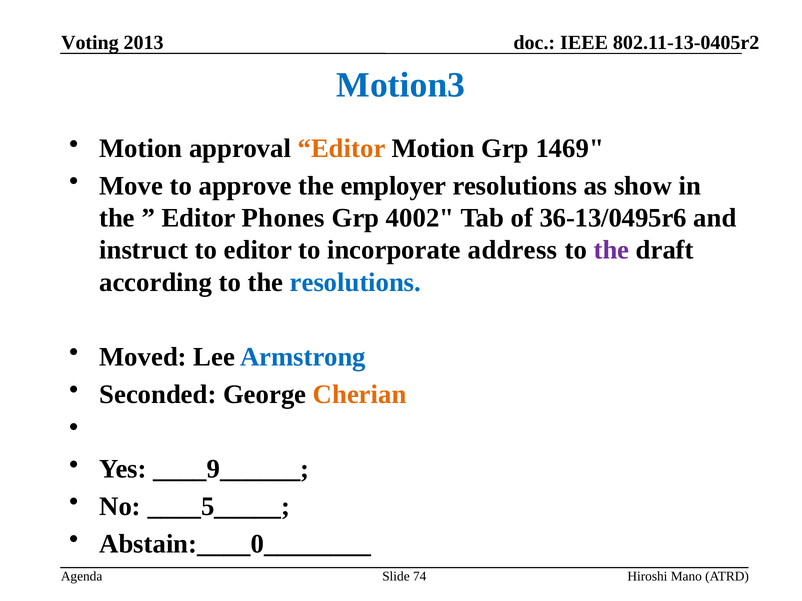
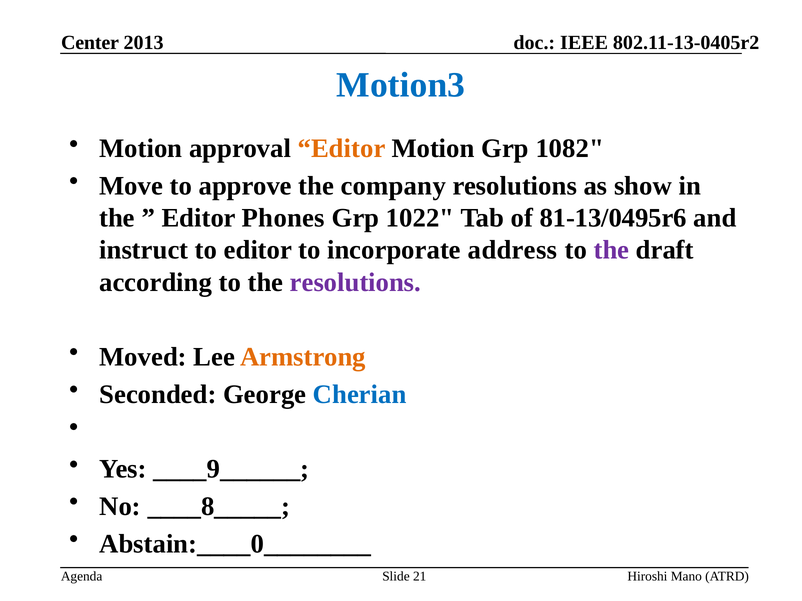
Voting: Voting -> Center
1469: 1469 -> 1082
employer: employer -> company
4002: 4002 -> 1022
36-13/0495r6: 36-13/0495r6 -> 81-13/0495r6
resolutions at (355, 282) colour: blue -> purple
Armstrong colour: blue -> orange
Cherian colour: orange -> blue
____5_____: ____5_____ -> ____8_____
74: 74 -> 21
